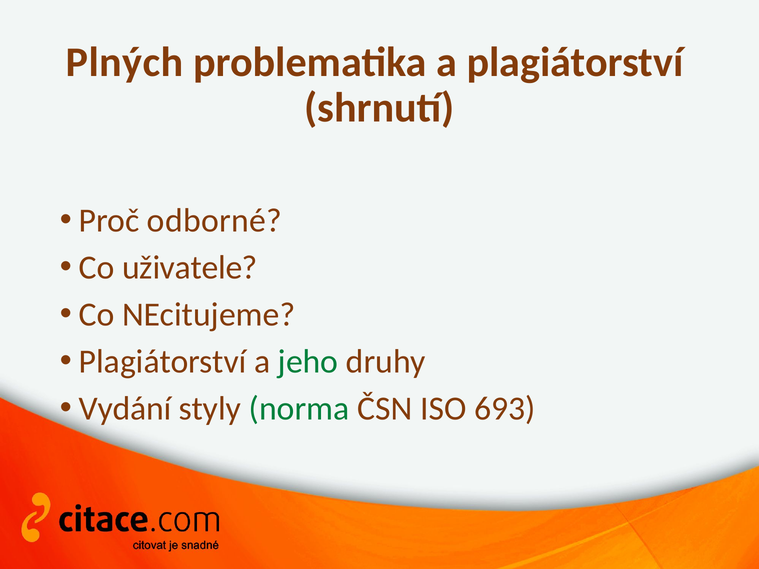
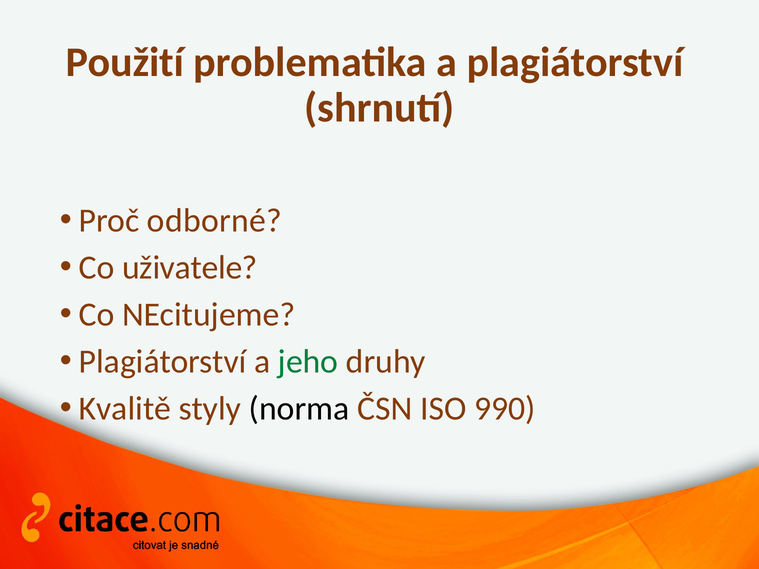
Plných: Plných -> Použití
Vydání: Vydání -> Kvalitě
norma colour: green -> black
693: 693 -> 990
